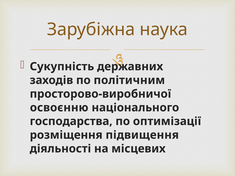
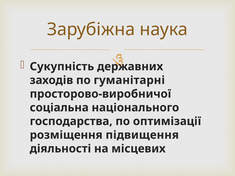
політичним: політичним -> гуманітарні
освоєнню: освоєнню -> соціальна
